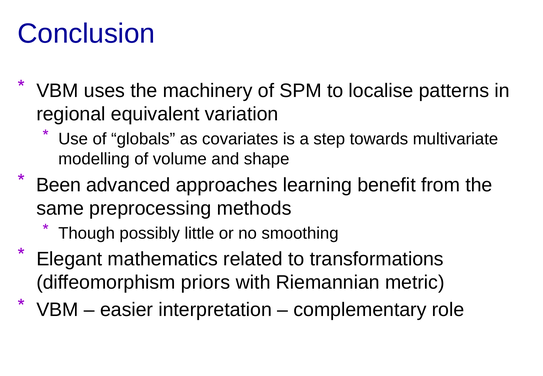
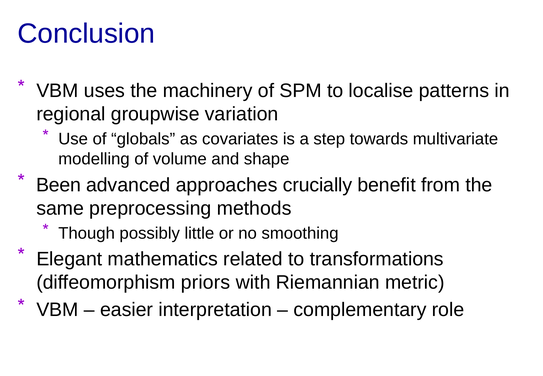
equivalent: equivalent -> groupwise
learning: learning -> crucially
